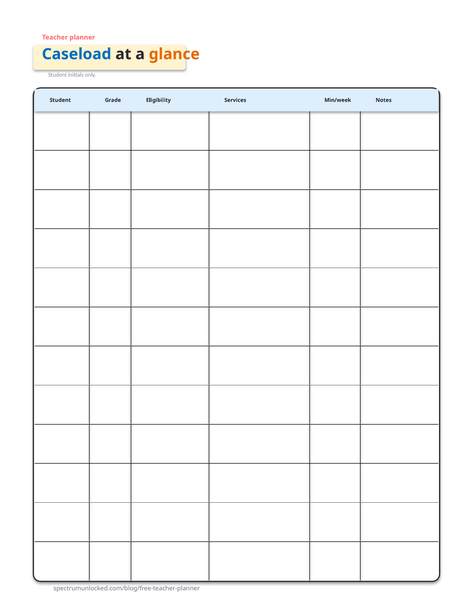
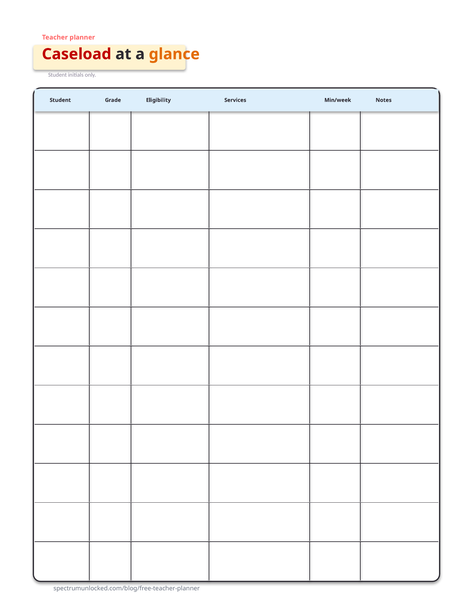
Caseload colour: blue -> red
